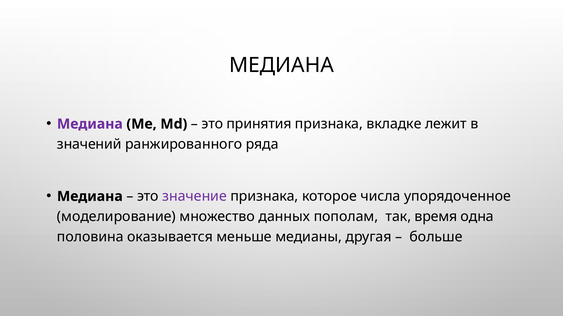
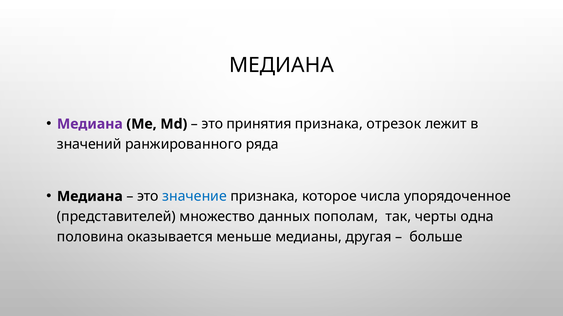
вкладке: вкладке -> отрезок
значение colour: purple -> blue
моделирование: моделирование -> представителей
время: время -> черты
